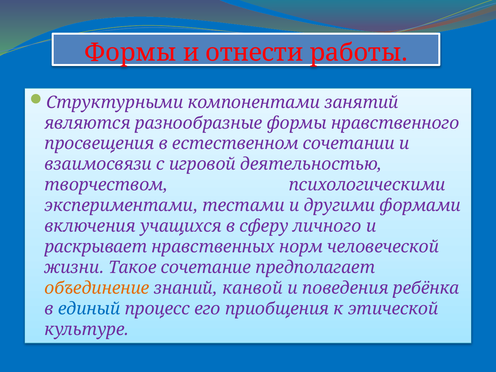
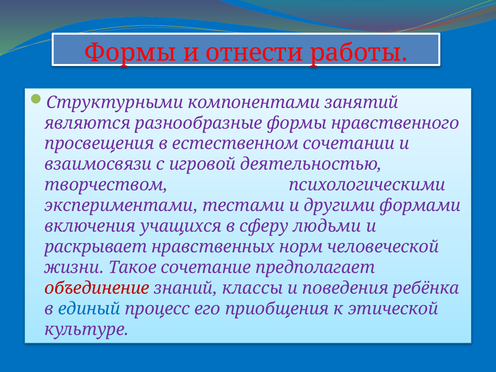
личного: личного -> людьми
объединение colour: orange -> red
канвой: канвой -> классы
